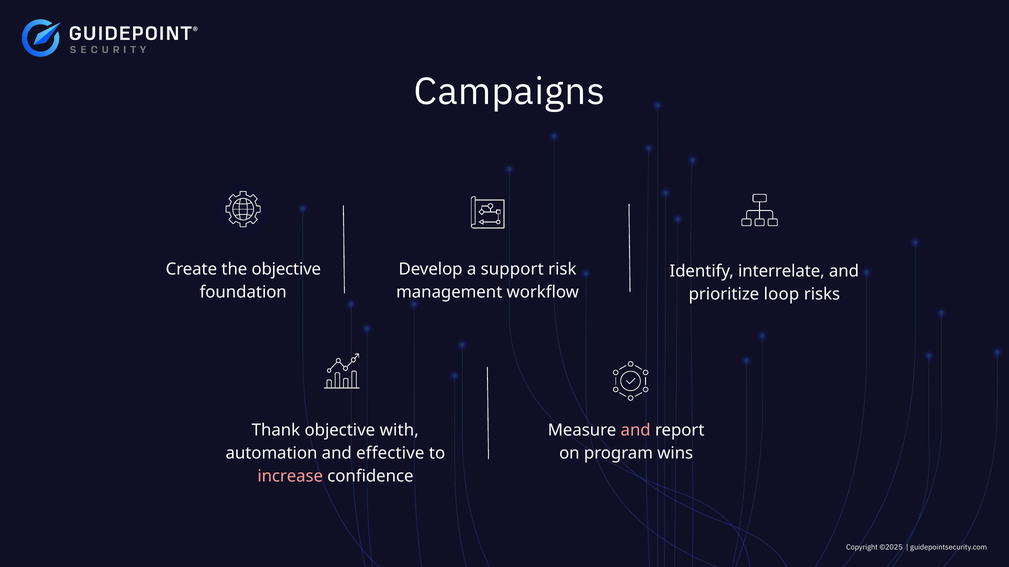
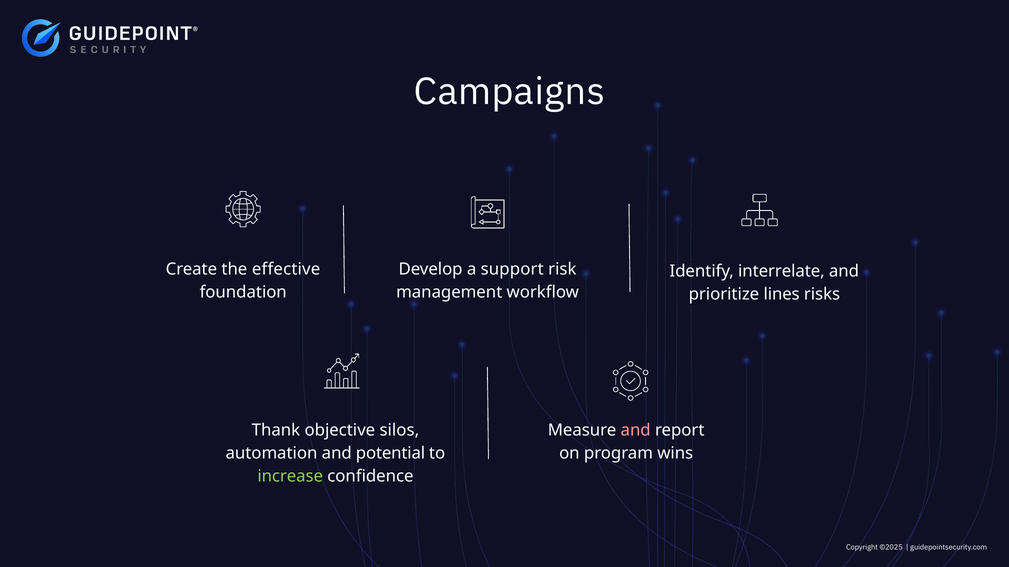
the objective: objective -> effective
loop: loop -> lines
with: with -> silos
effective: effective -> potential
increase colour: pink -> light green
